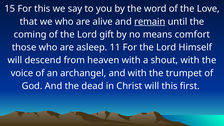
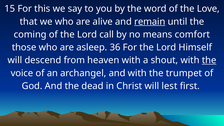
gift: gift -> call
11: 11 -> 36
the at (209, 60) underline: none -> present
will this: this -> lest
